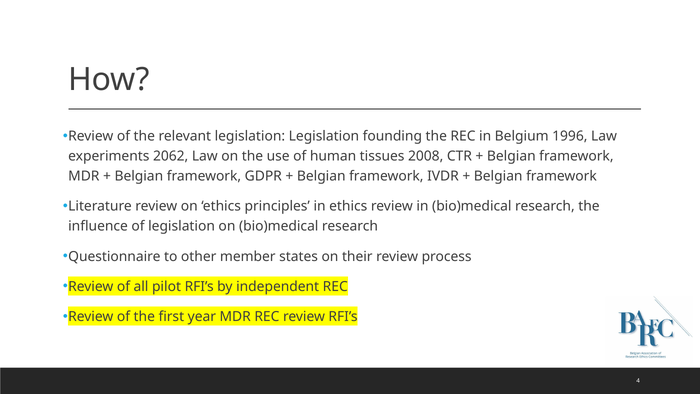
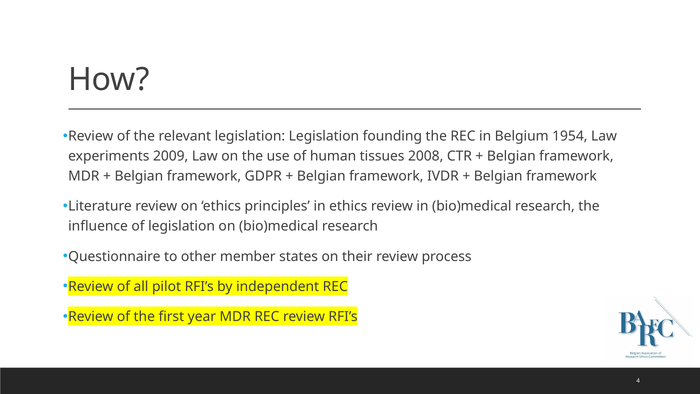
1996: 1996 -> 1954
2062: 2062 -> 2009
